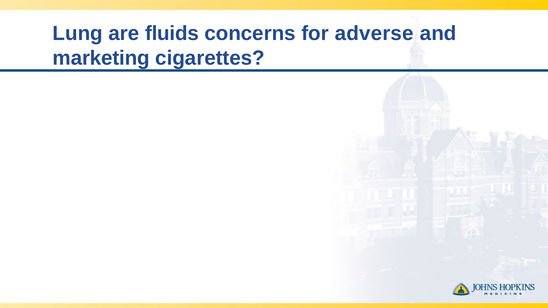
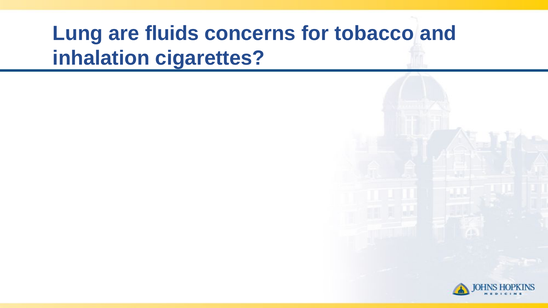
adverse: adverse -> tobacco
marketing: marketing -> inhalation
